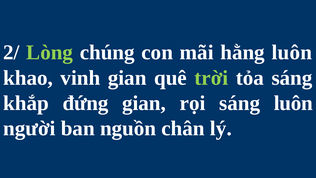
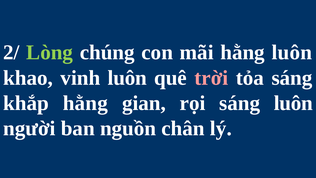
vinh gian: gian -> luôn
trời colour: light green -> pink
khắp đứng: đứng -> hằng
